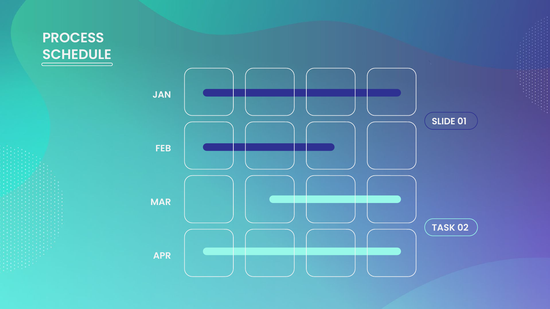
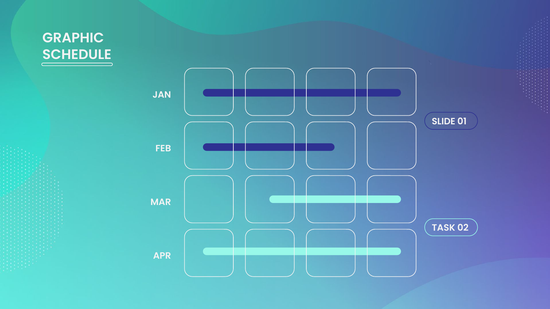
PROCESS: PROCESS -> GRAPHIC
